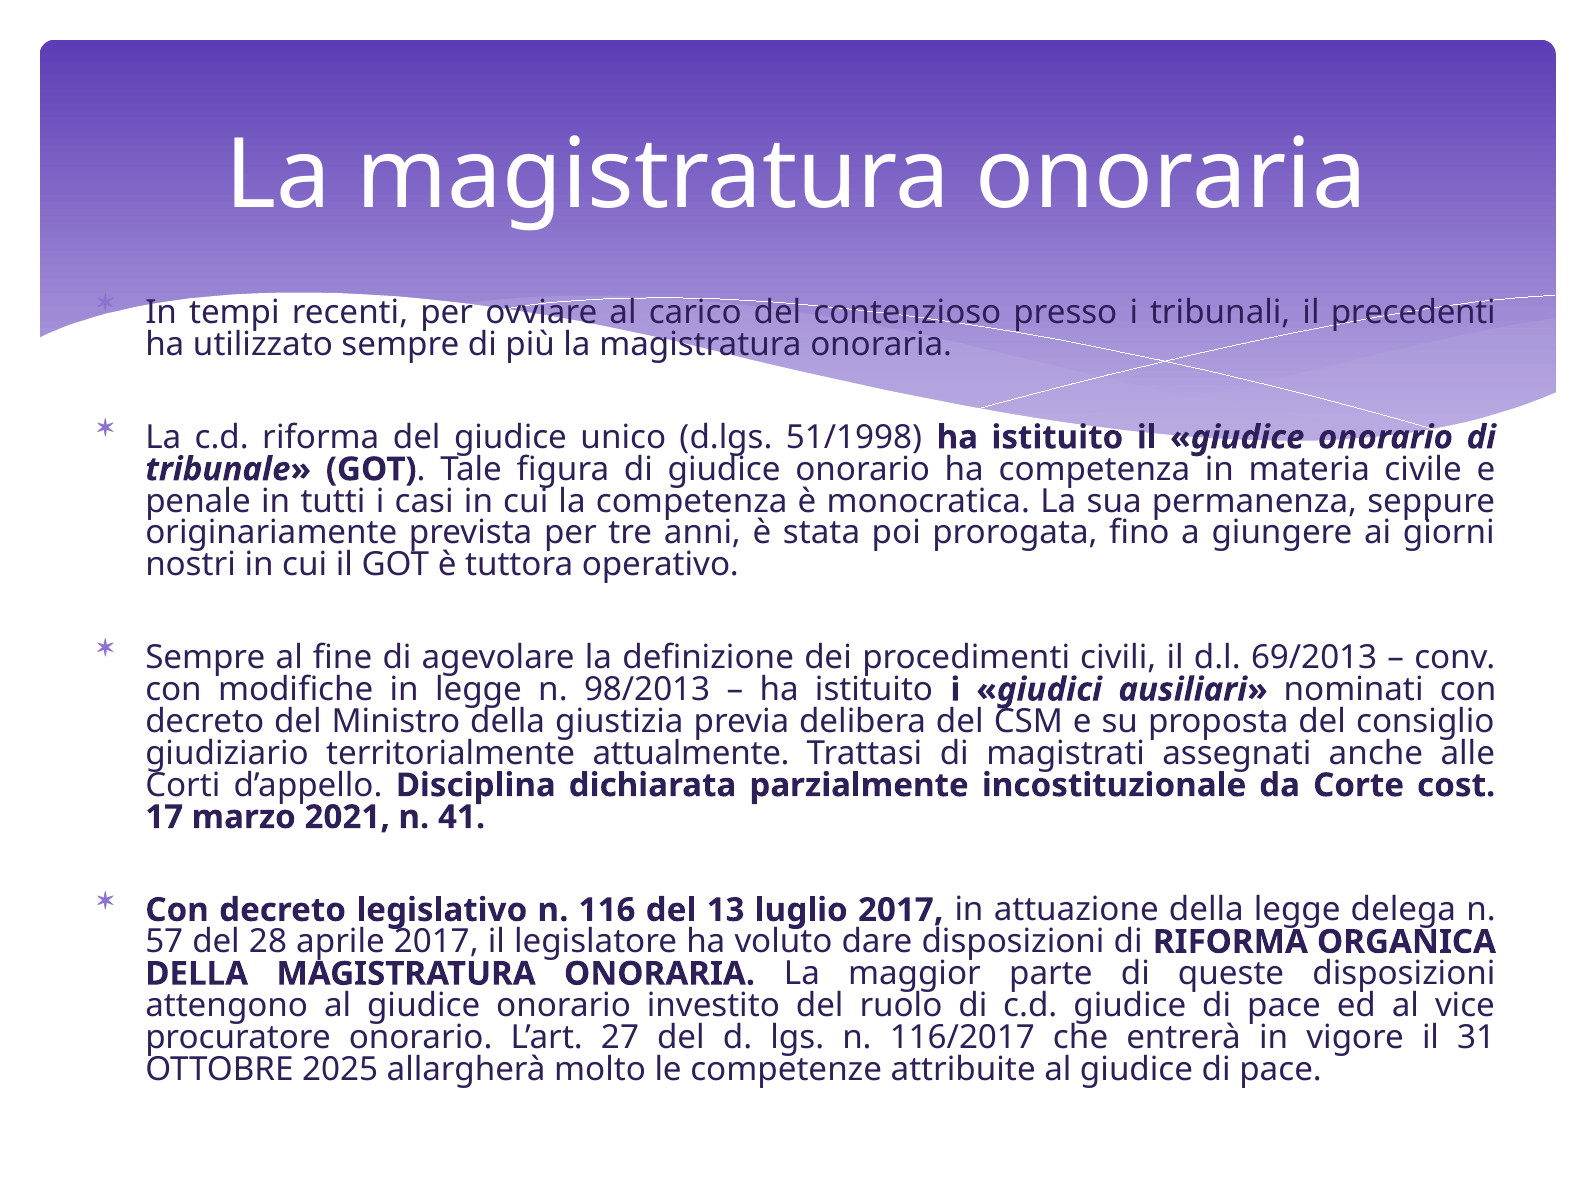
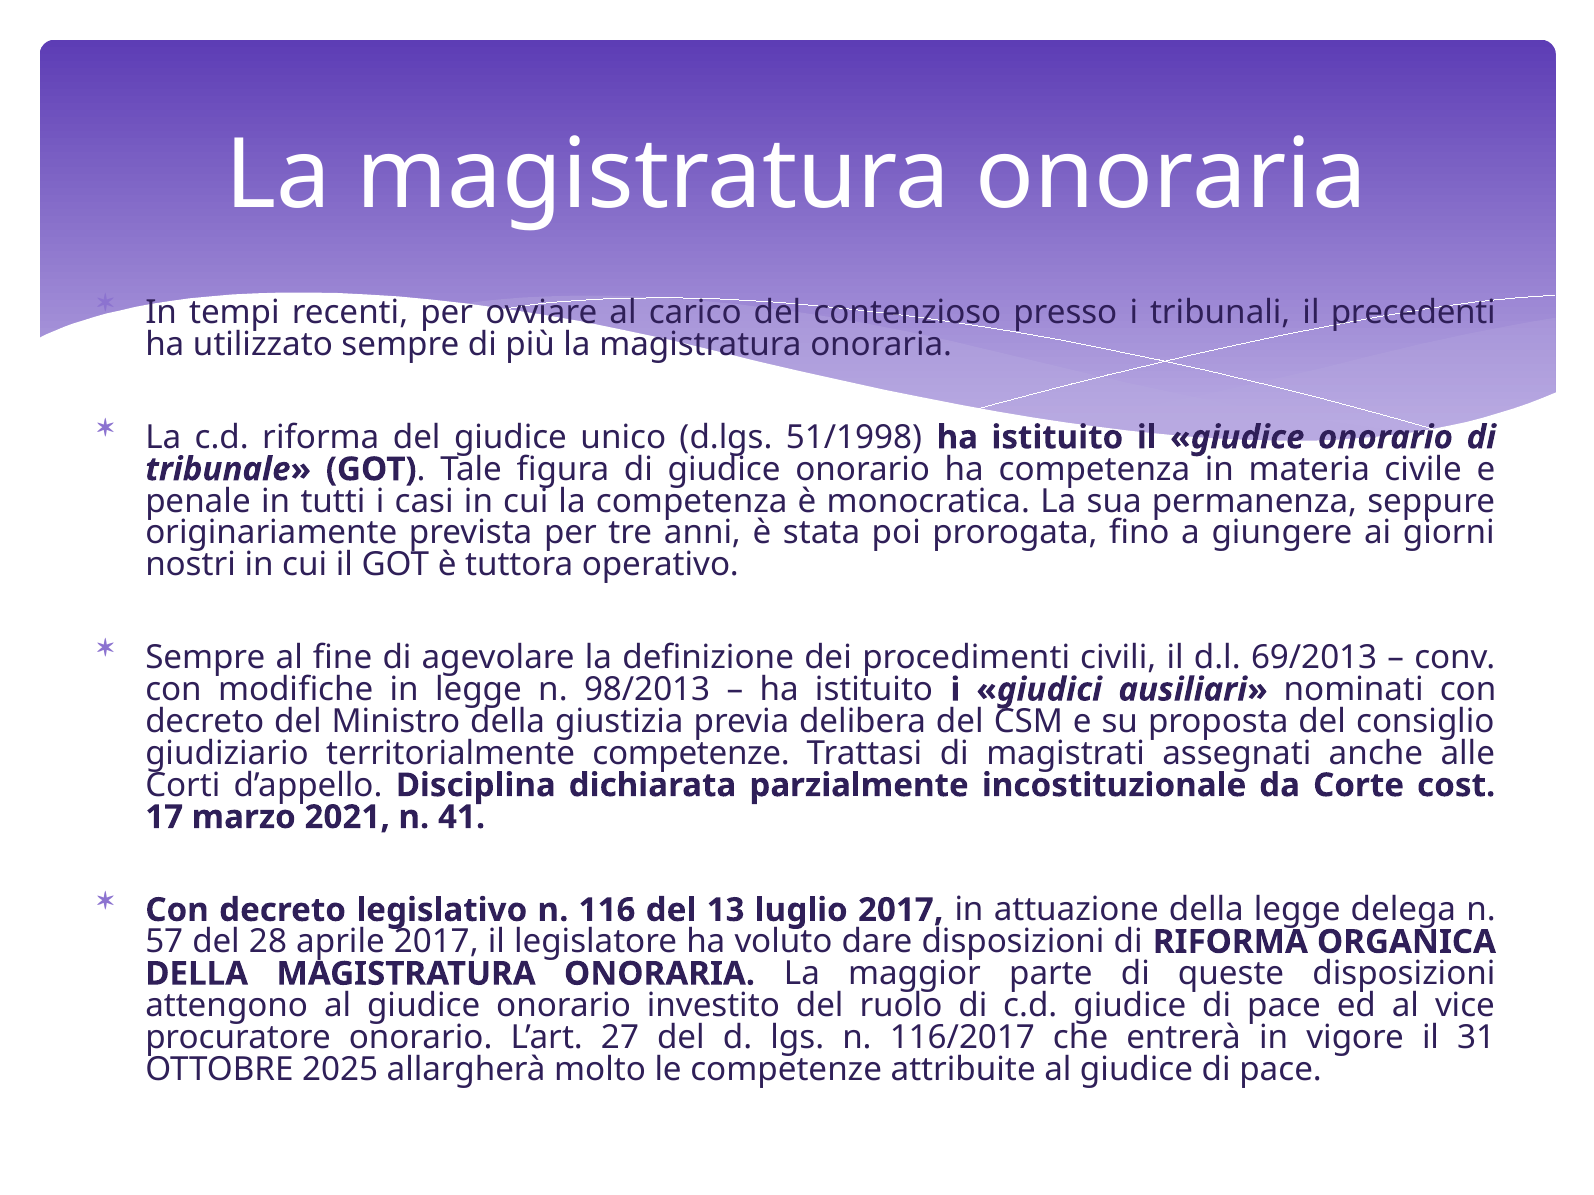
territorialmente attualmente: attualmente -> competenze
